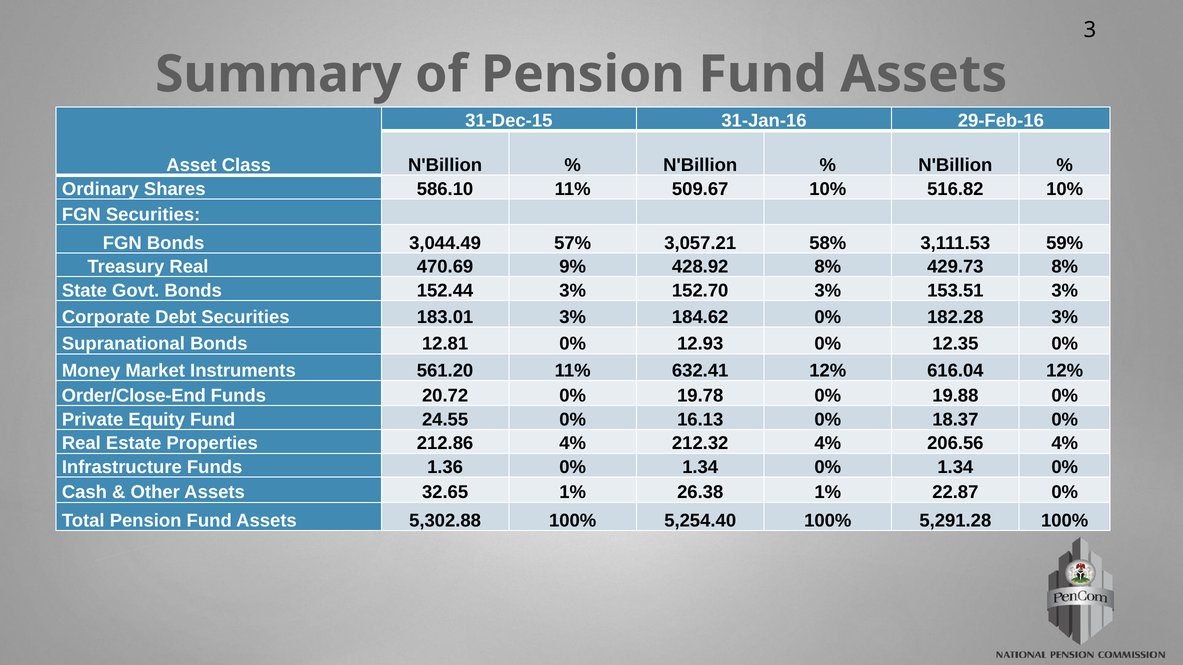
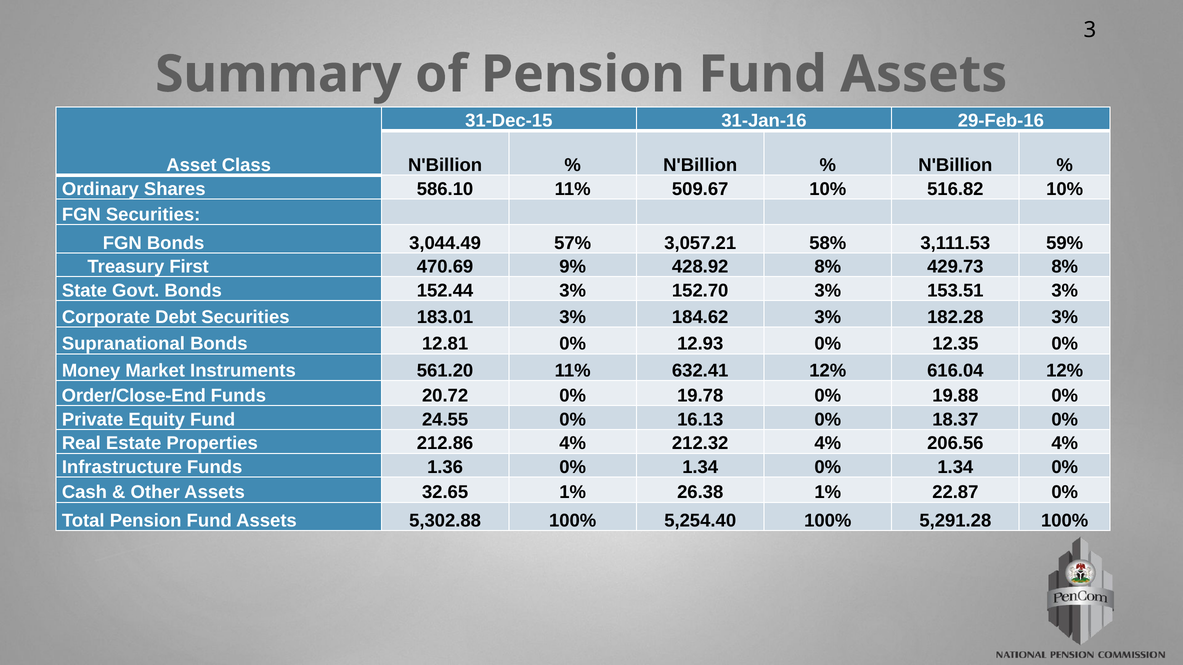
Treasury Real: Real -> First
184.62 0%: 0% -> 3%
